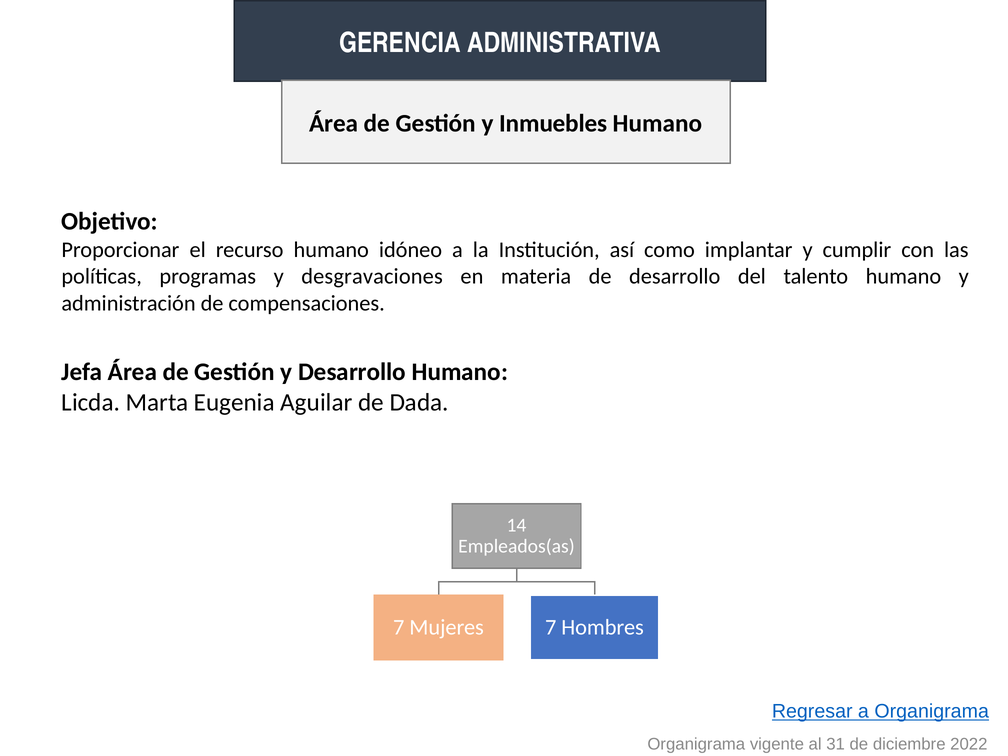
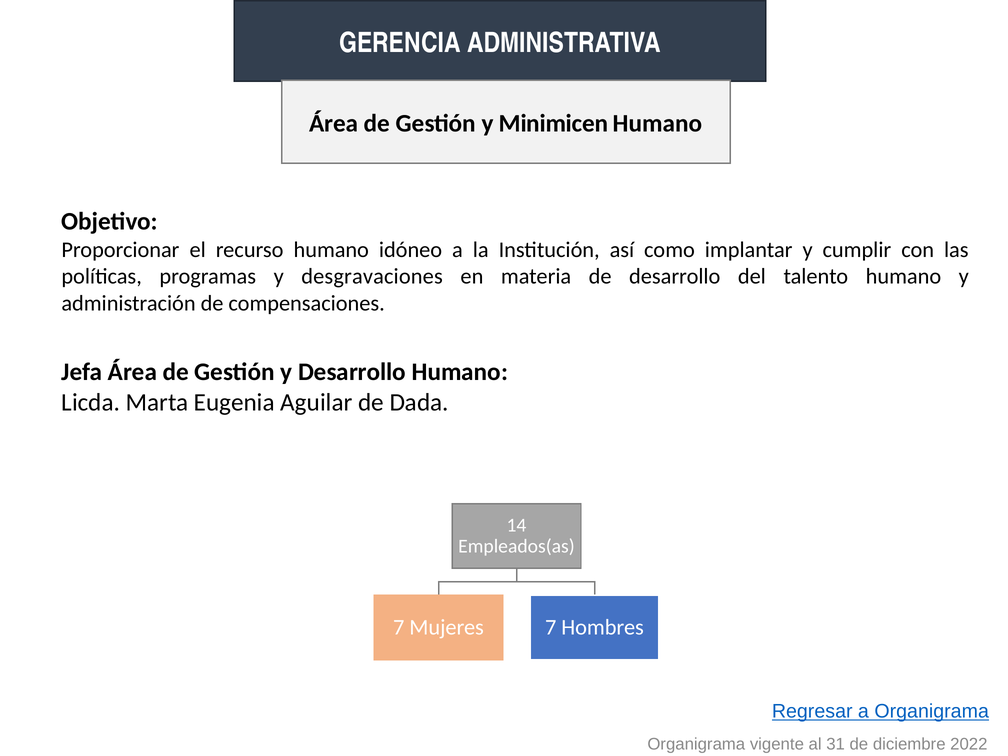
Inmuebles: Inmuebles -> Minimicen
